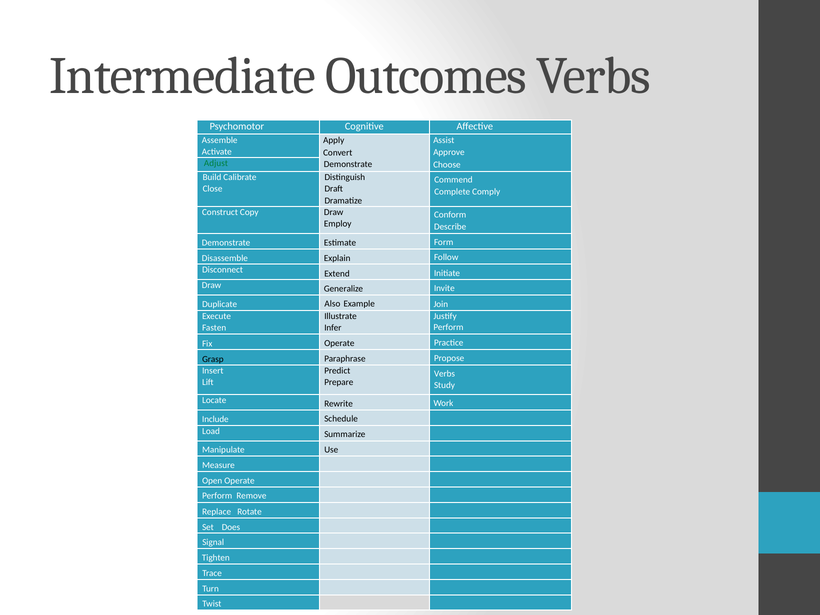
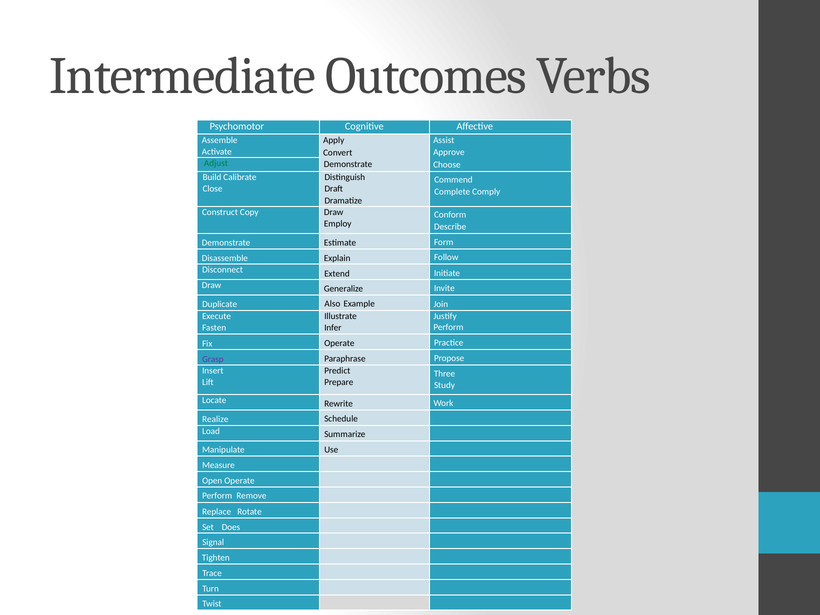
Grasp colour: black -> purple
Verbs at (445, 374): Verbs -> Three
Include: Include -> Realize
